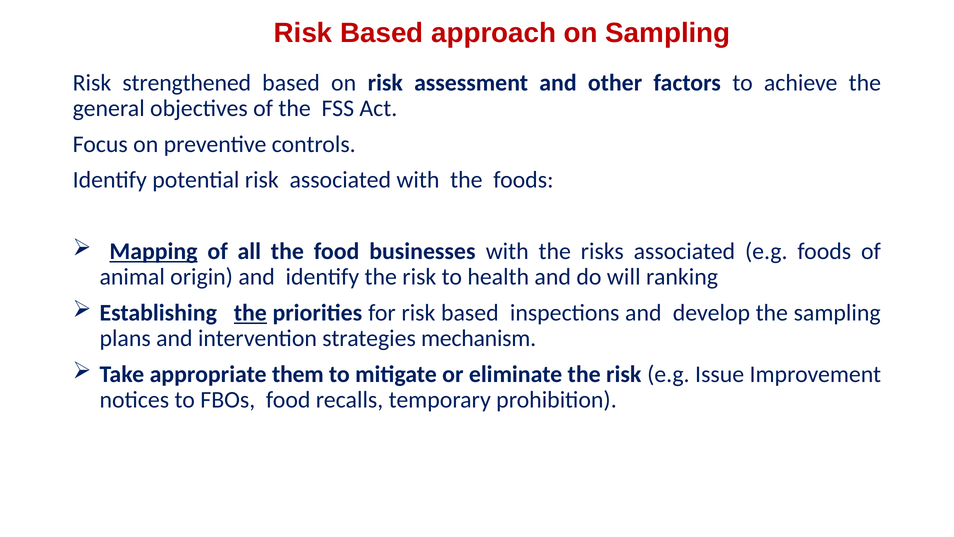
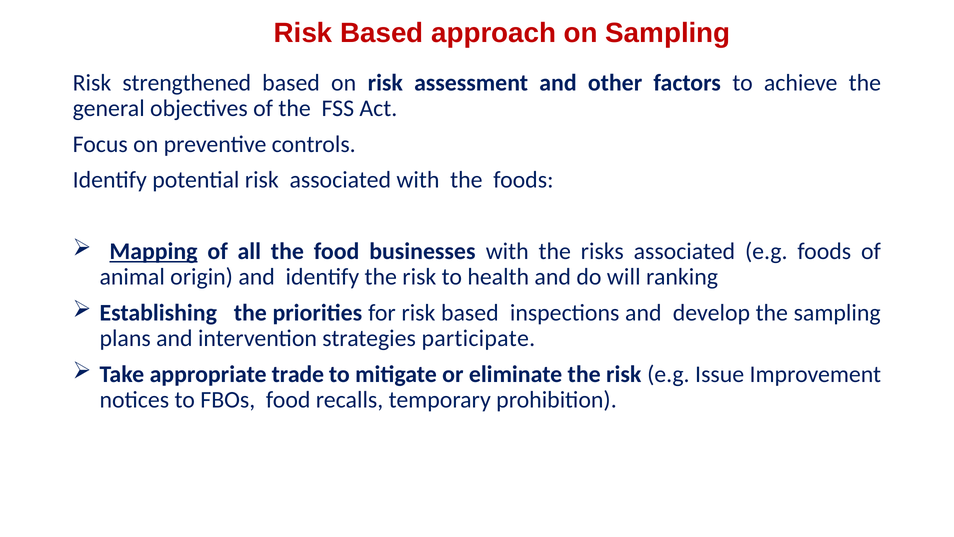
the at (250, 313) underline: present -> none
mechanism: mechanism -> participate
them: them -> trade
